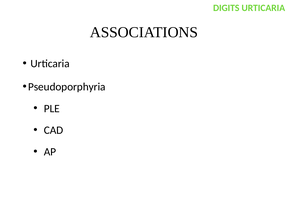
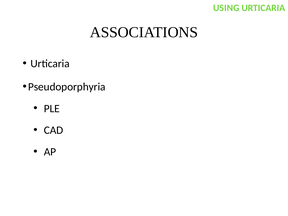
DIGITS: DIGITS -> USING
